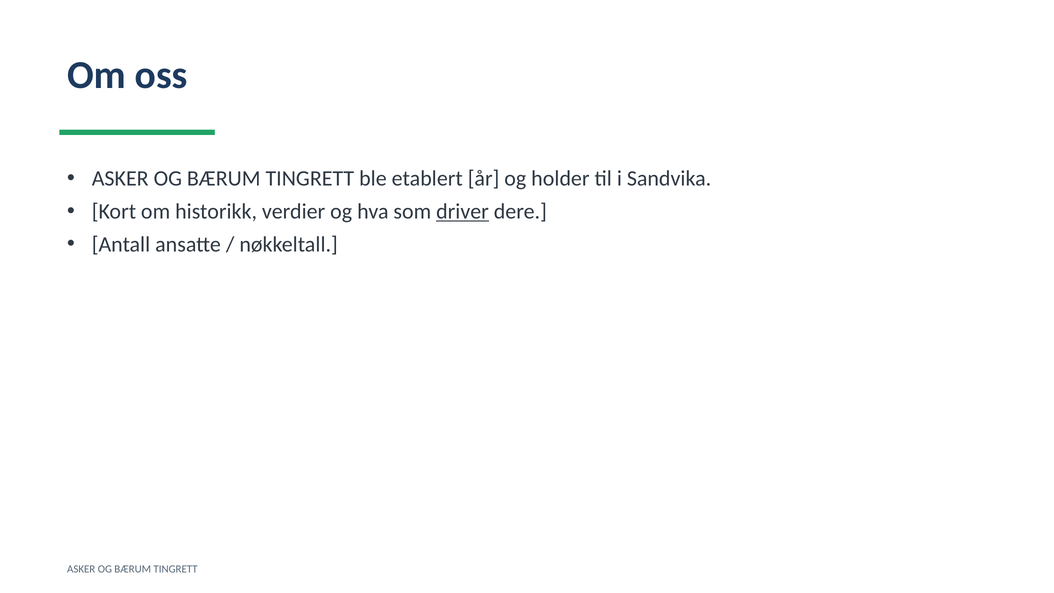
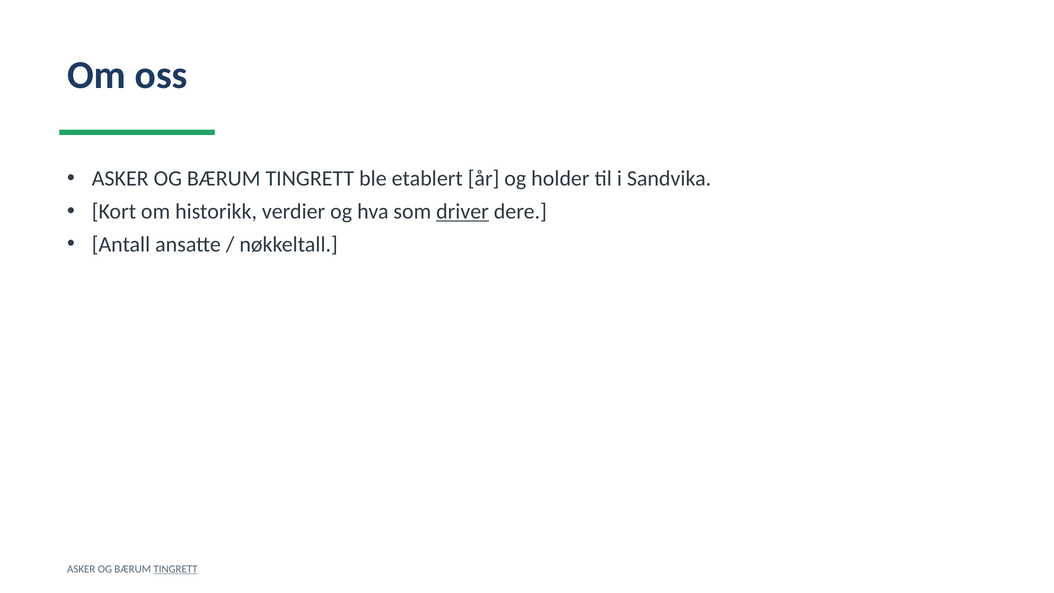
TINGRETT at (176, 569) underline: none -> present
